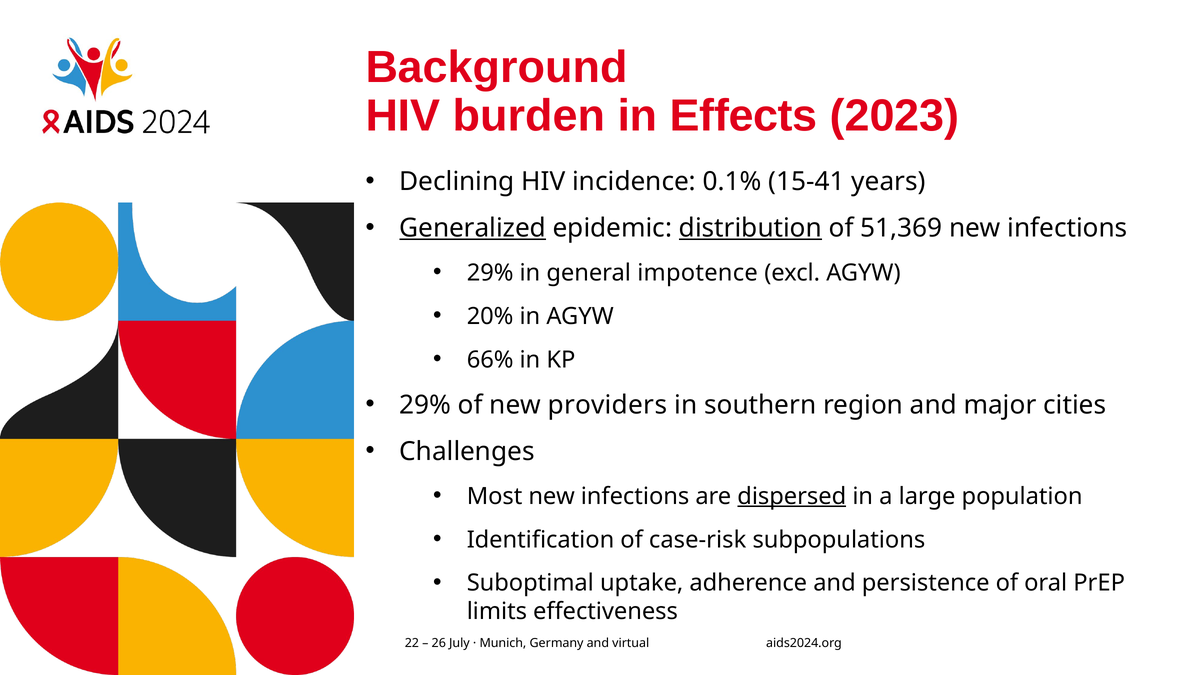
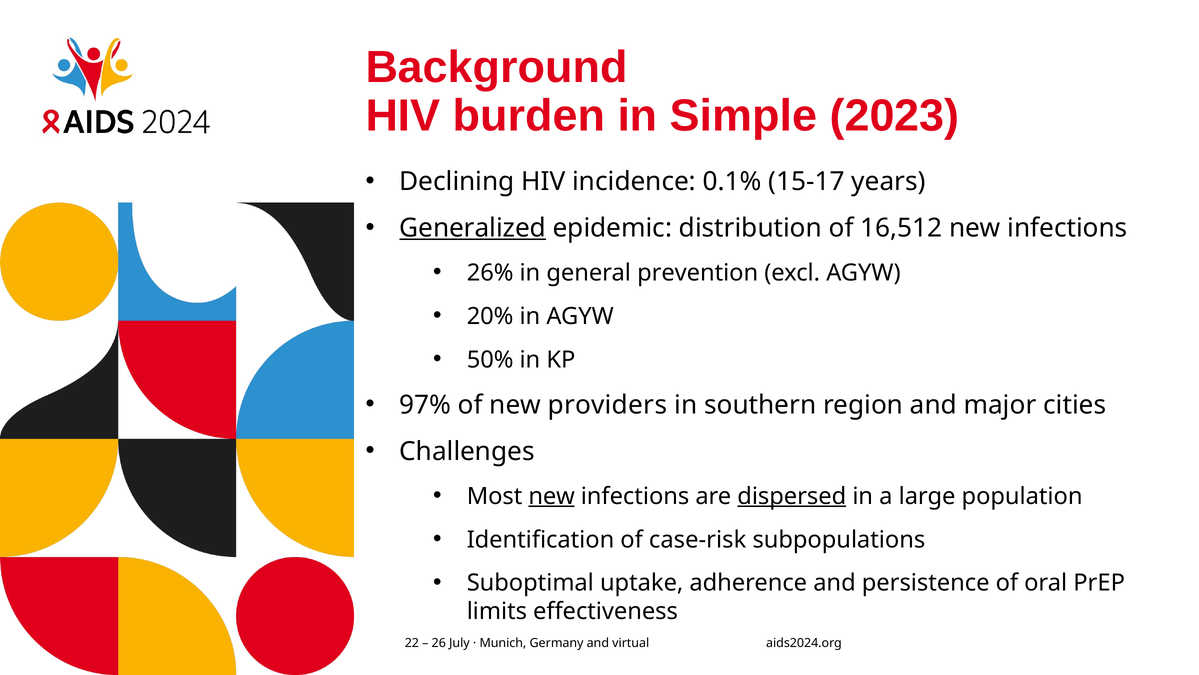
Effects: Effects -> Simple
15-41: 15-41 -> 15-17
distribution underline: present -> none
51,369: 51,369 -> 16,512
29% at (490, 273): 29% -> 26%
impotence: impotence -> prevention
66%: 66% -> 50%
29% at (425, 405): 29% -> 97%
new at (552, 496) underline: none -> present
